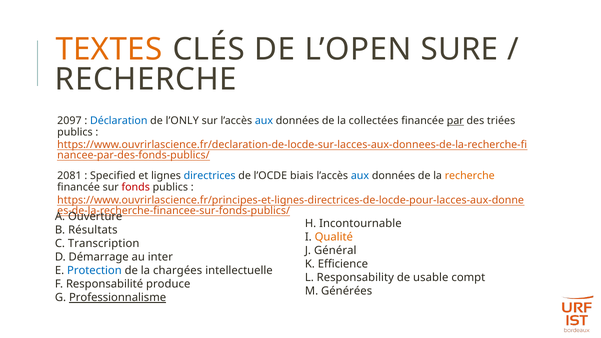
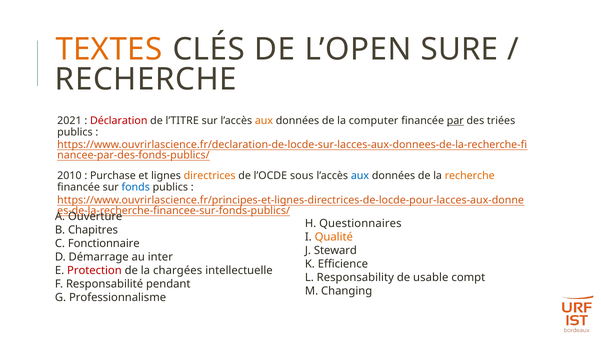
2097: 2097 -> 2021
Déclaration colour: blue -> red
l’ONLY: l’ONLY -> l’TITRE
aux at (264, 121) colour: blue -> orange
collectées: collectées -> computer
2081: 2081 -> 2010
Specified: Specified -> Purchase
directrices colour: blue -> orange
biais: biais -> sous
fonds colour: red -> blue
Incontournable: Incontournable -> Questionnaires
Résultats: Résultats -> Chapitres
Transcription: Transcription -> Fonctionnaire
Général: Général -> Steward
Protection colour: blue -> red
produce: produce -> pendant
Générées: Générées -> Changing
Professionnalisme underline: present -> none
